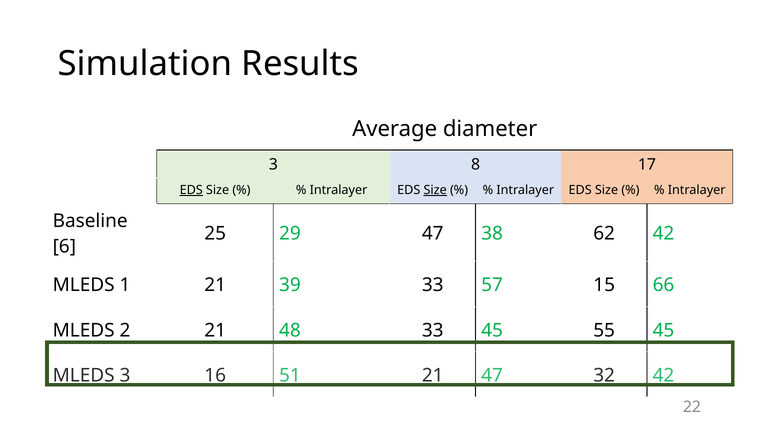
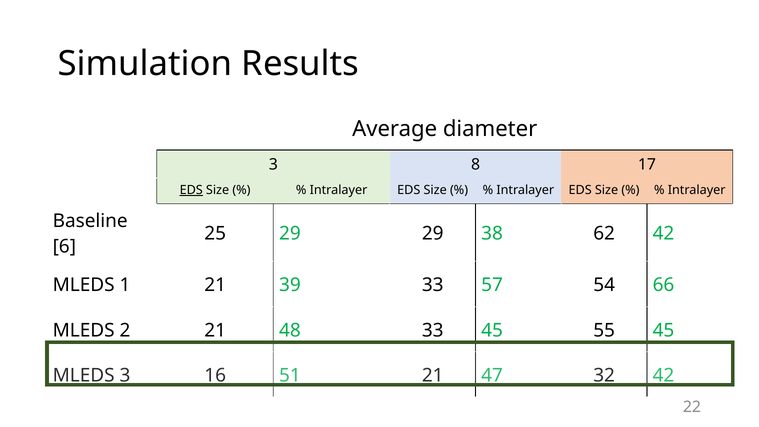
Size at (435, 190) underline: present -> none
29 47: 47 -> 29
15: 15 -> 54
